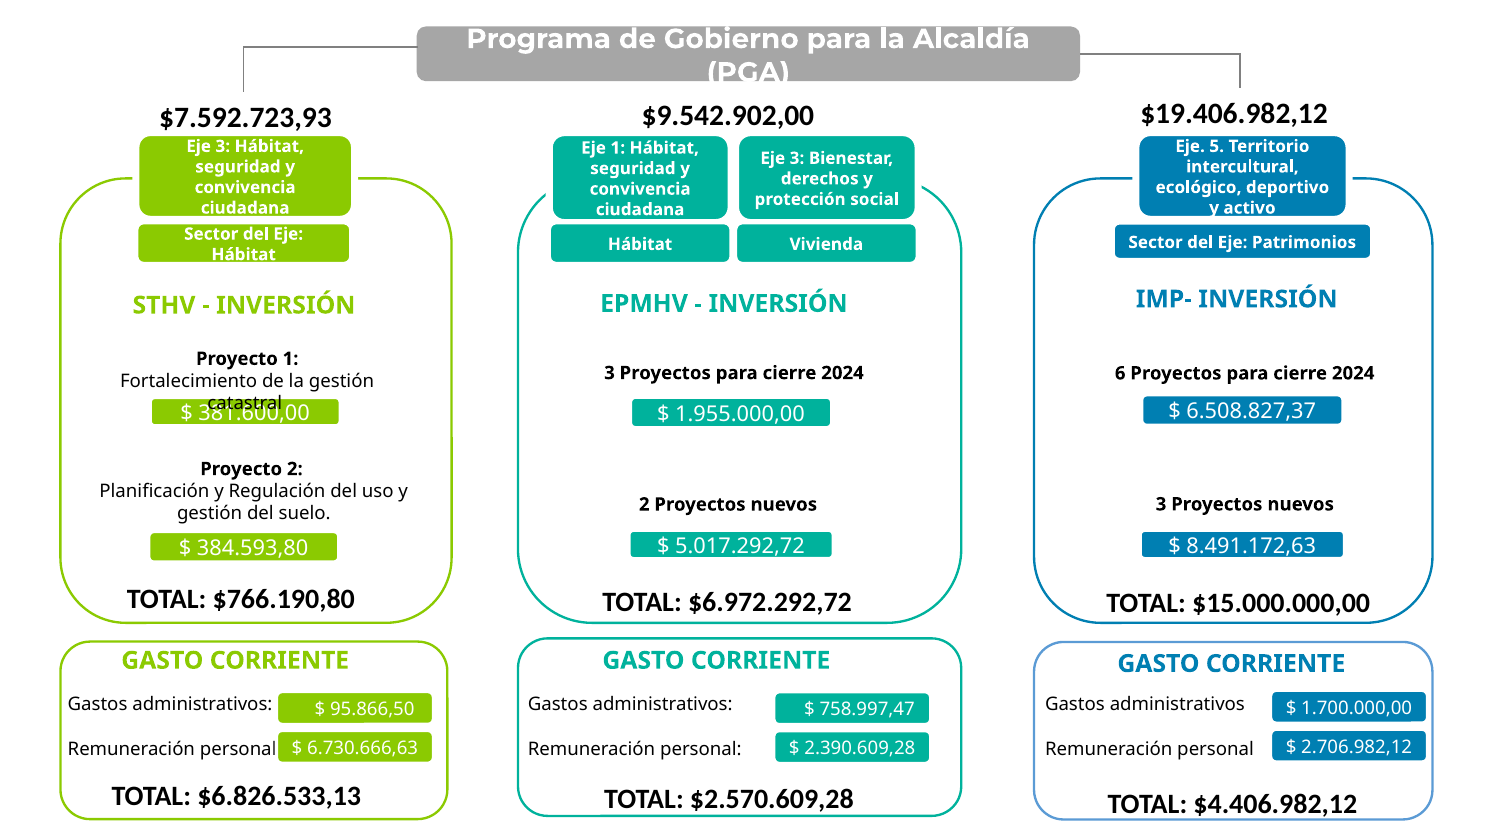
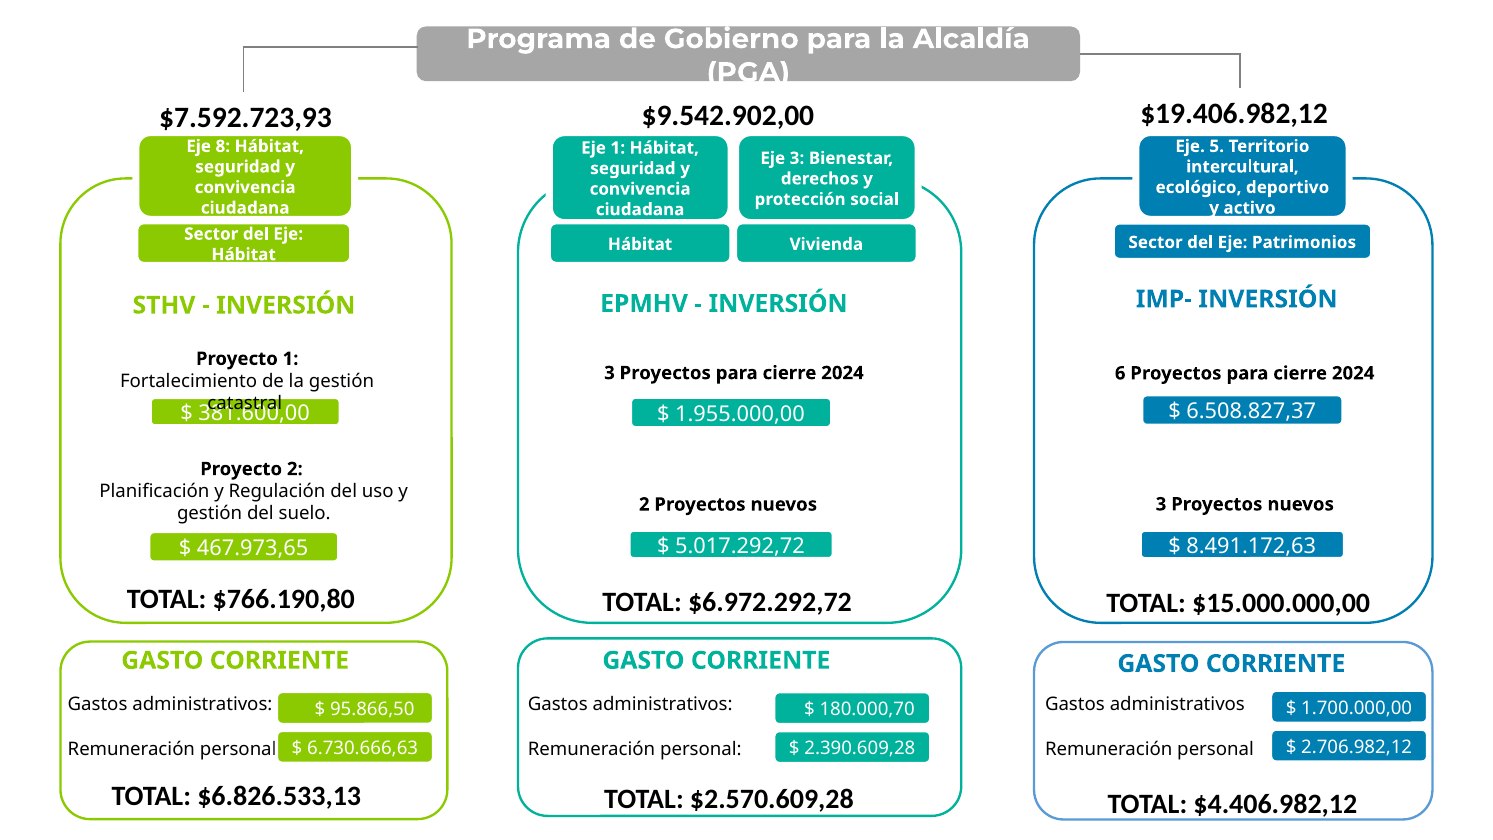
3 at (223, 146): 3 -> 8
384.593,80: 384.593,80 -> 467.973,65
758.997,47: 758.997,47 -> 180.000,70
